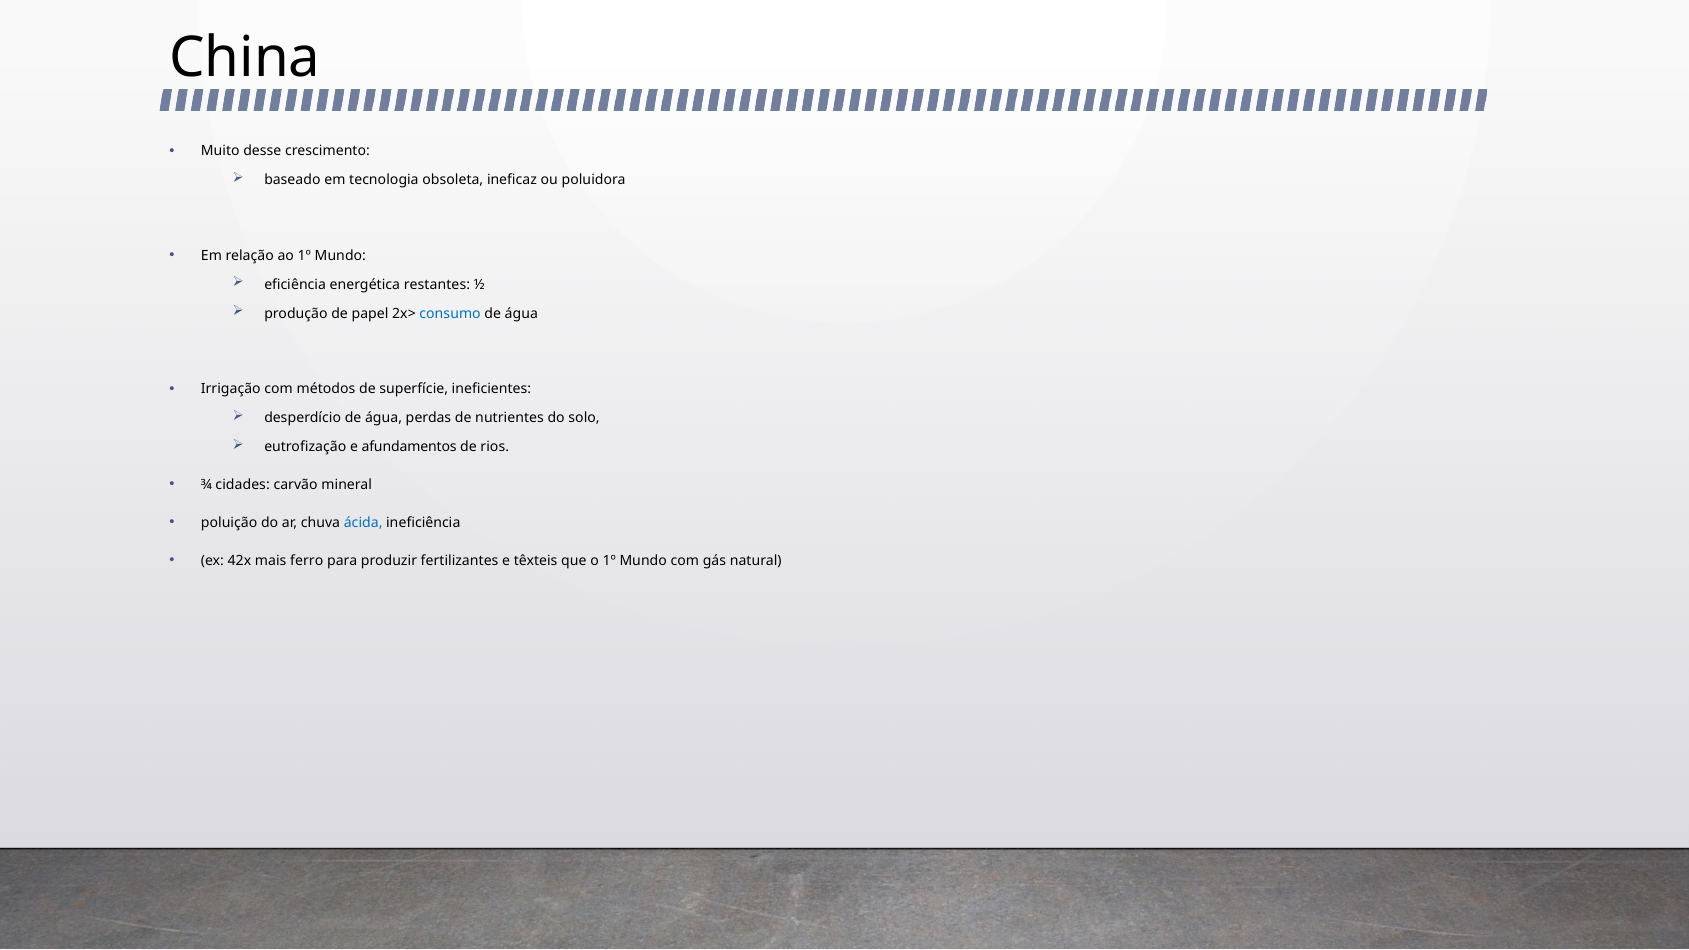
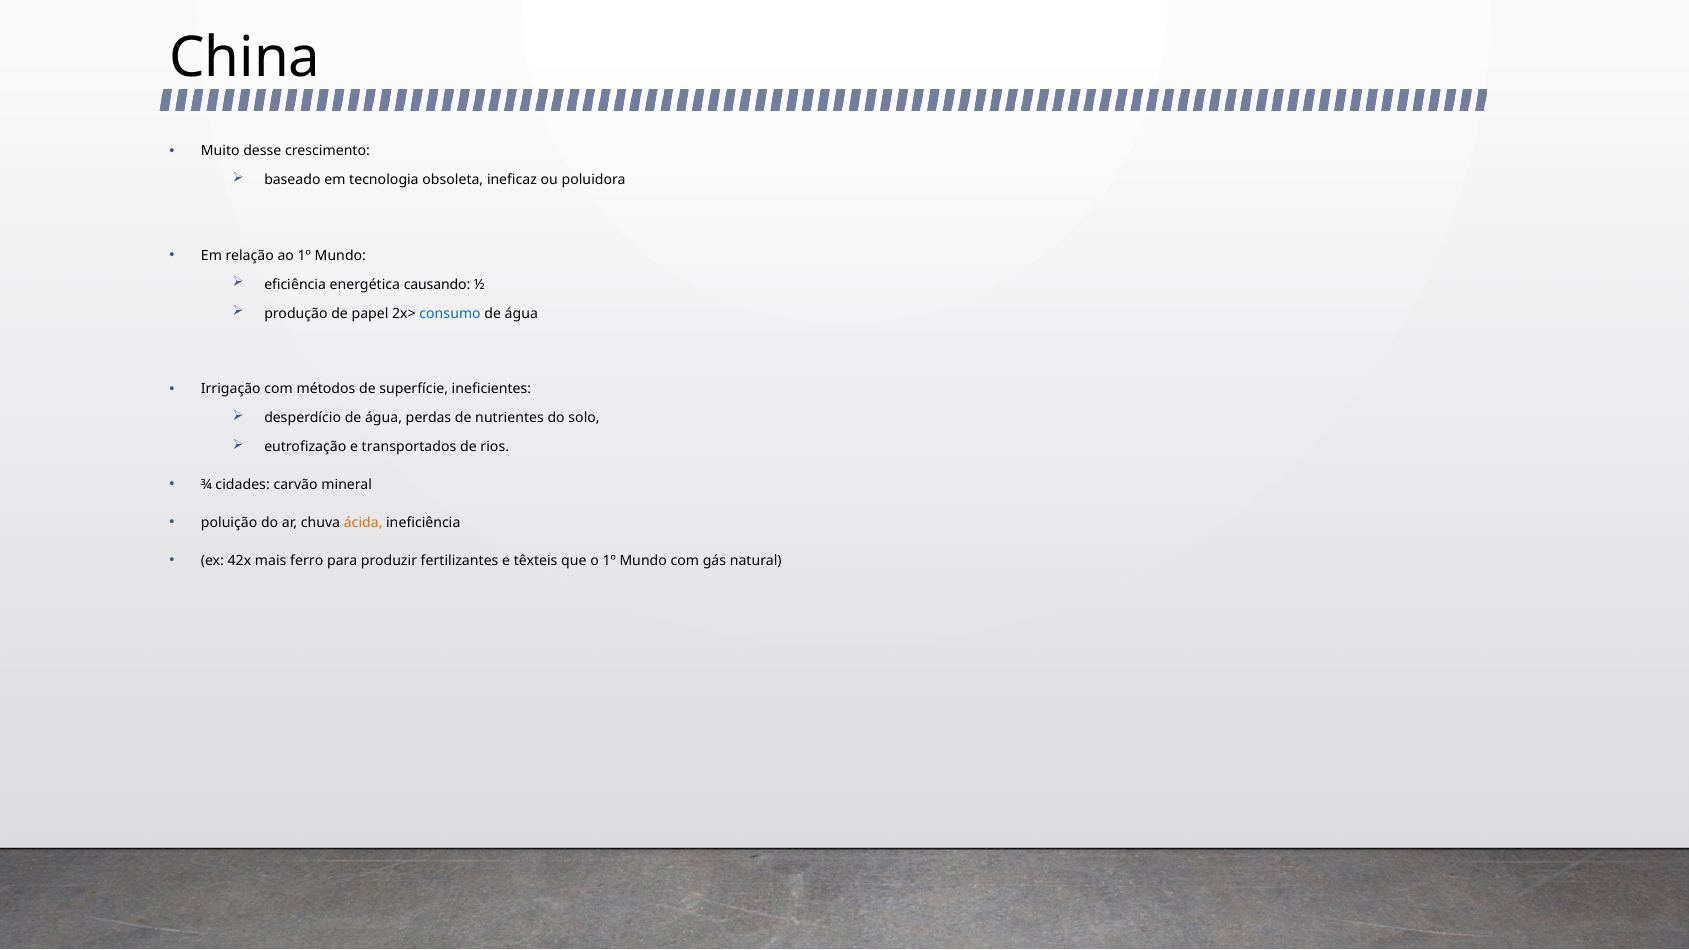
restantes: restantes -> causando
afundamentos: afundamentos -> transportados
ácida colour: blue -> orange
